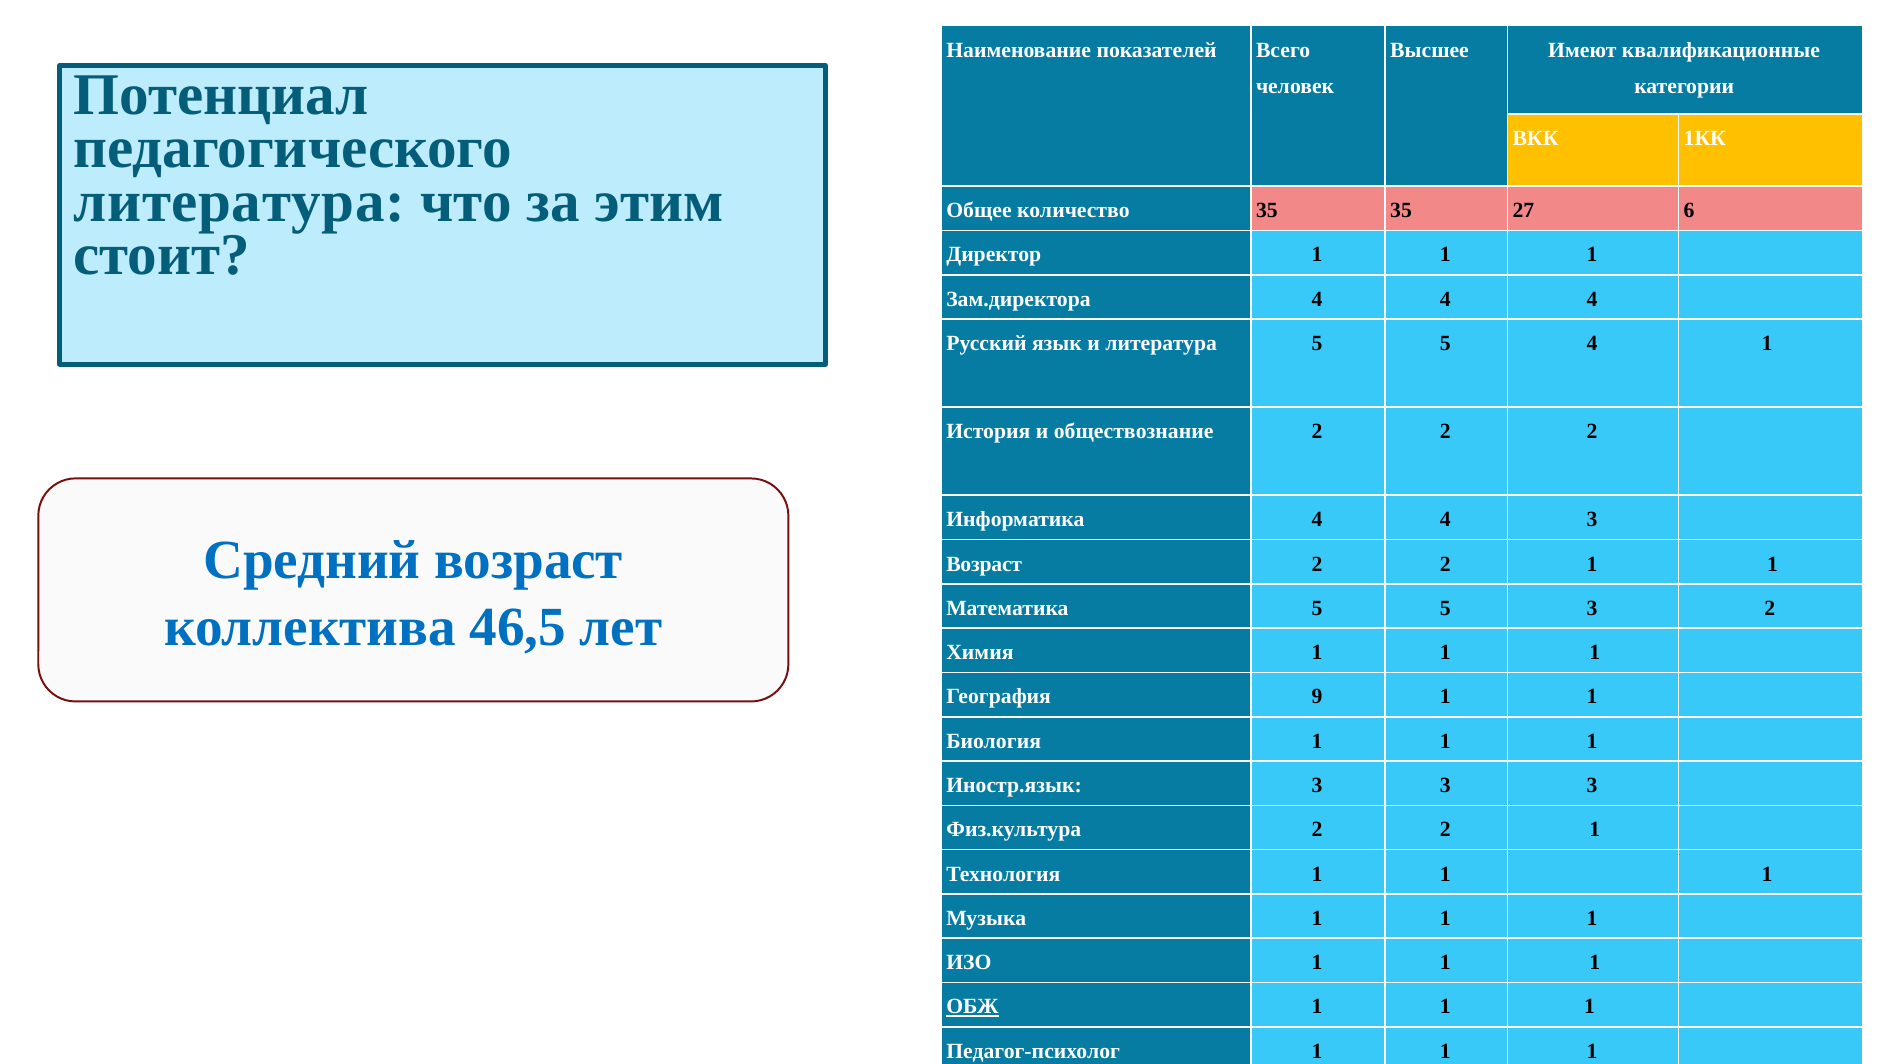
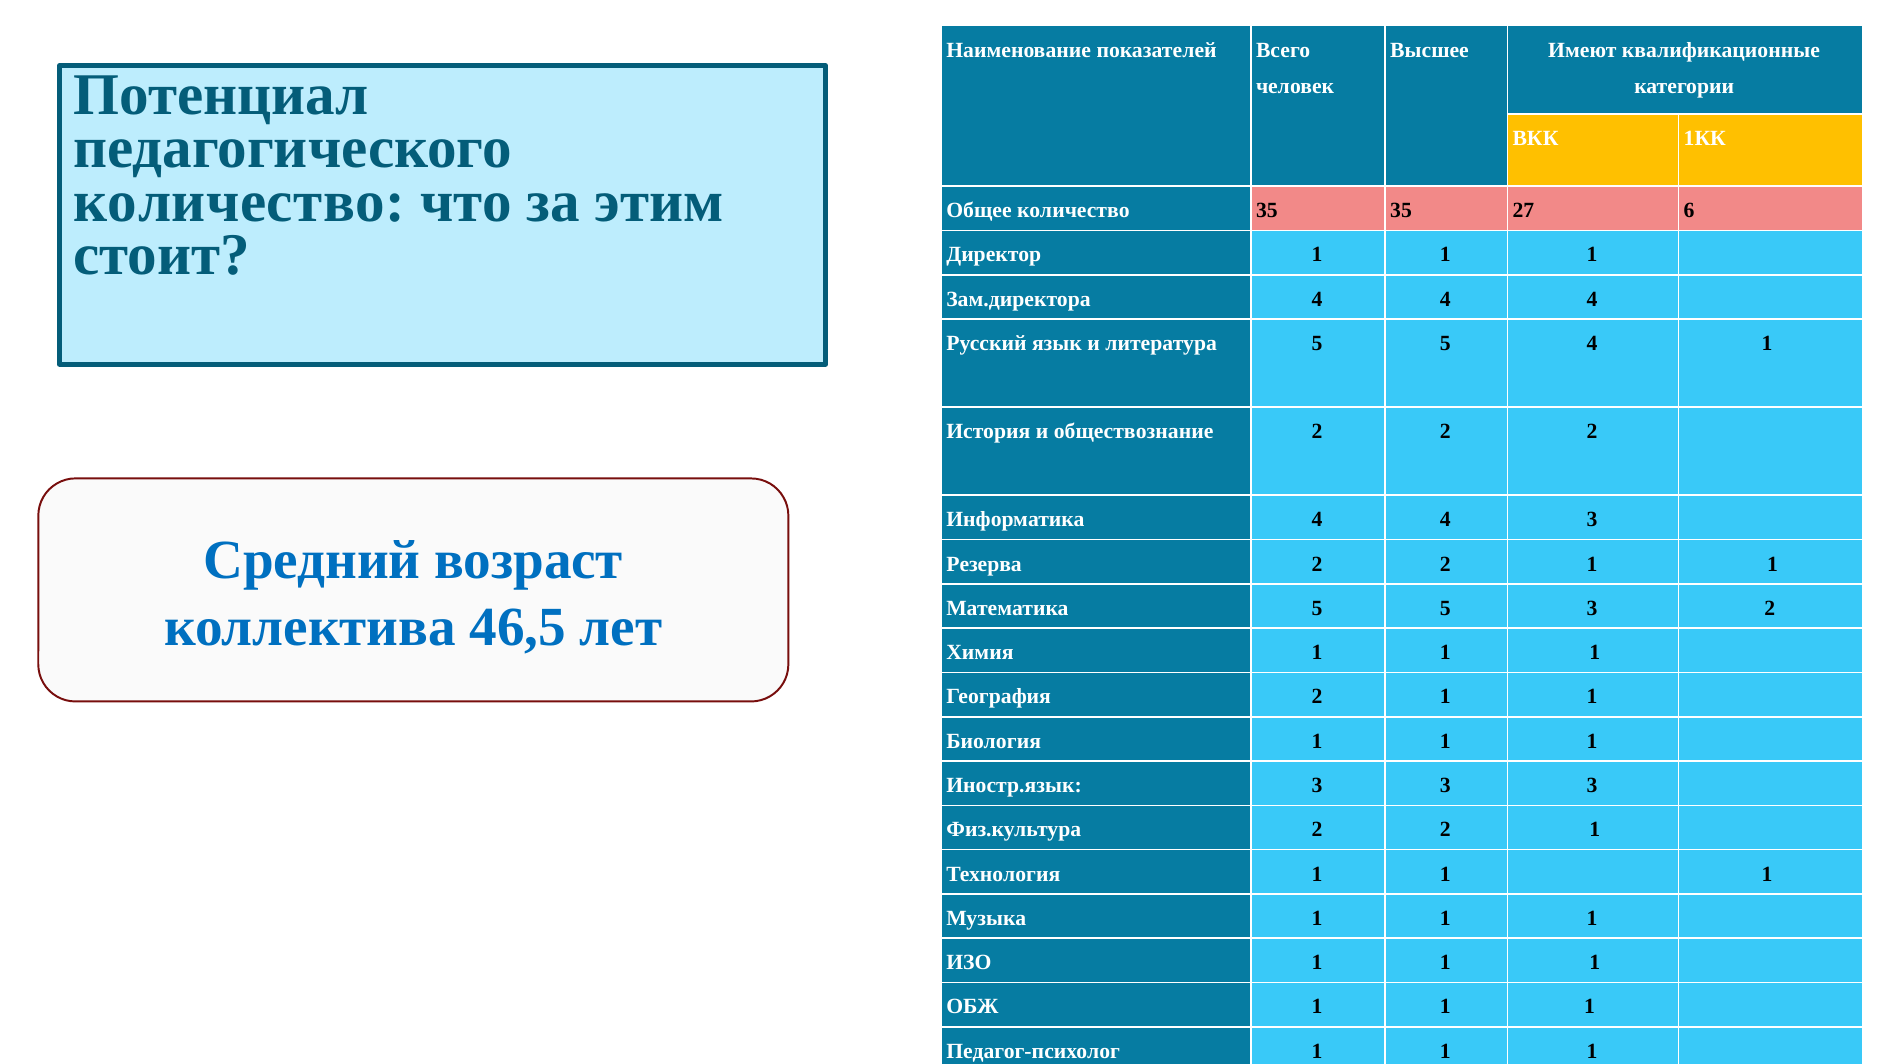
литература at (239, 202): литература -> количество
Возраст at (984, 564): Возраст -> Резерва
География 9: 9 -> 2
ОБЖ underline: present -> none
